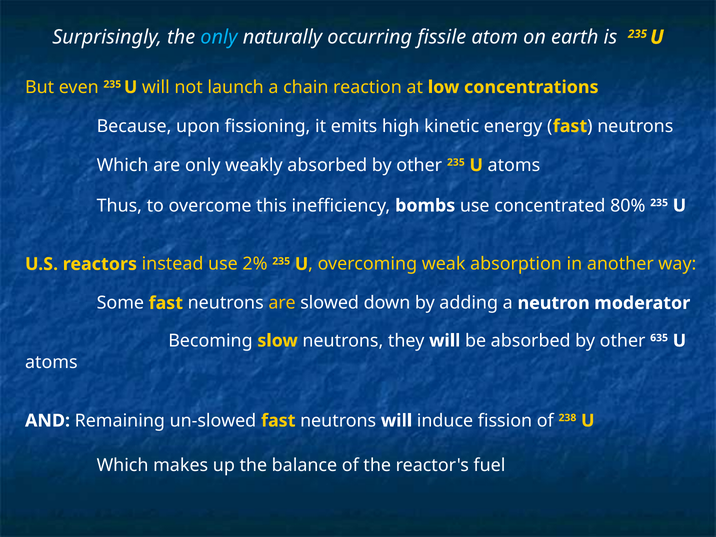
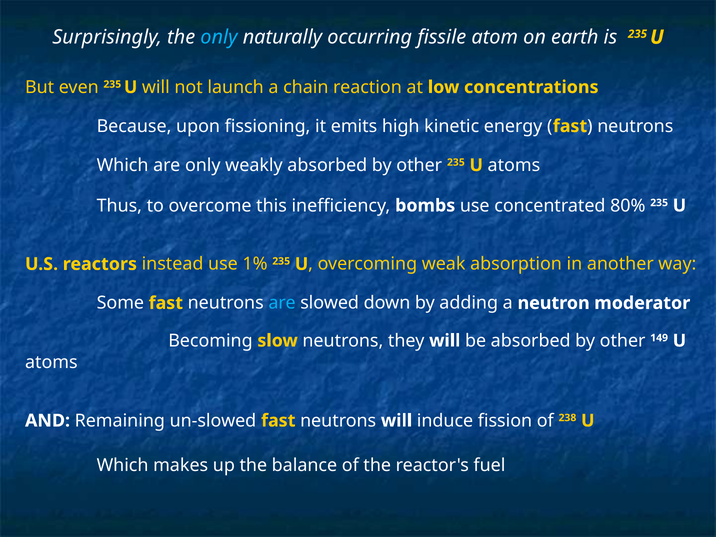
2%: 2% -> 1%
are at (282, 303) colour: yellow -> light blue
635: 635 -> 149
